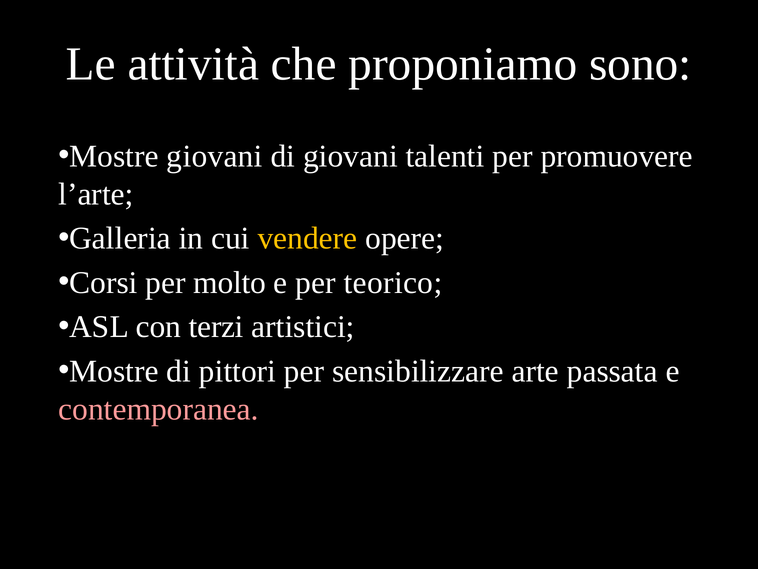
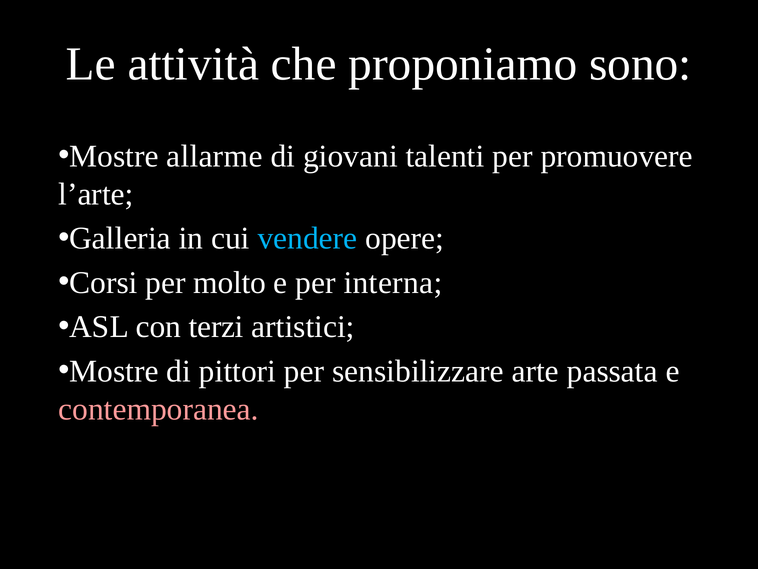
Mostre giovani: giovani -> allarme
vendere colour: yellow -> light blue
teorico: teorico -> interna
